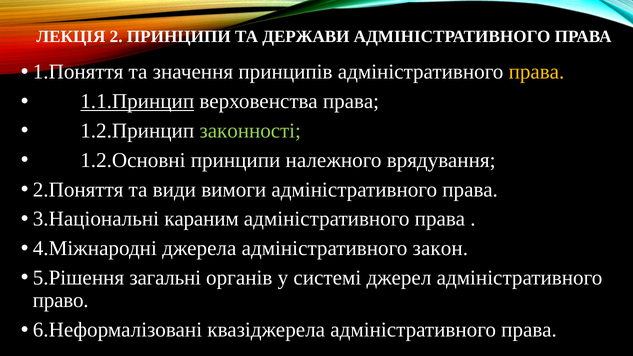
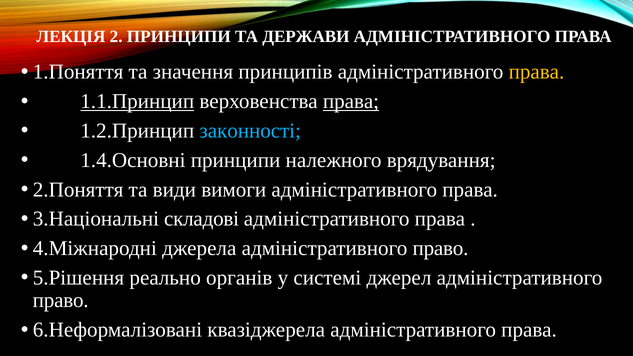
права at (351, 101) underline: none -> present
законності colour: light green -> light blue
1.2.Основні: 1.2.Основні -> 1.4.Основні
караним: караним -> складові
джерела адміністративного закон: закон -> право
загальні: загальні -> реально
